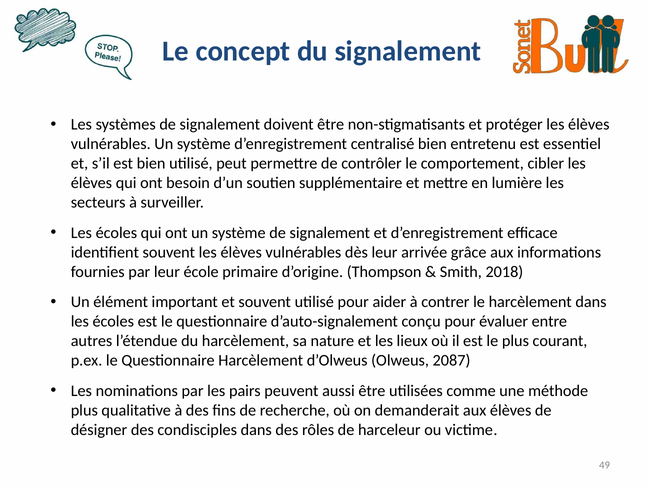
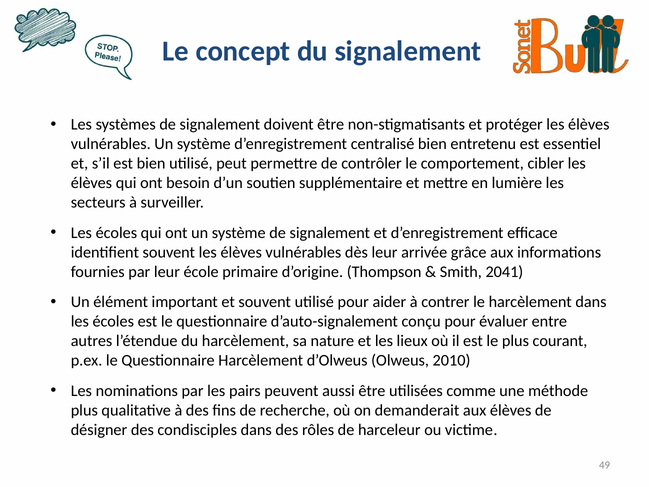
2018: 2018 -> 2041
2087: 2087 -> 2010
